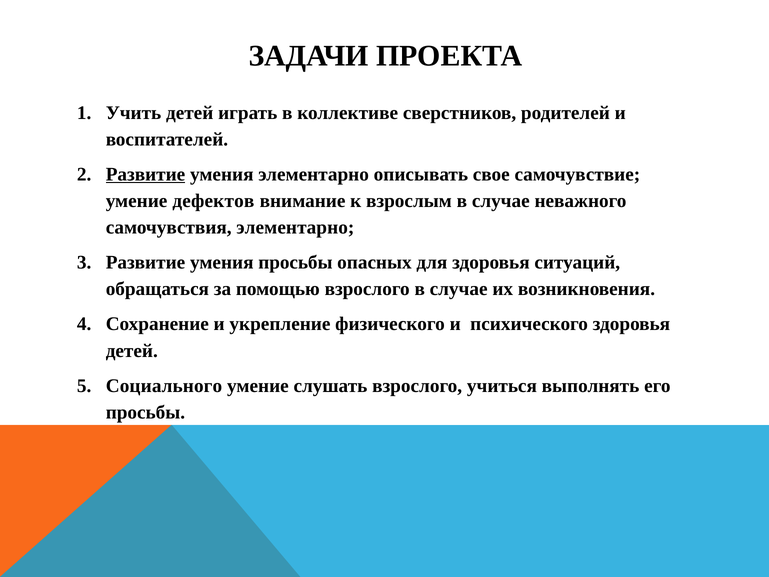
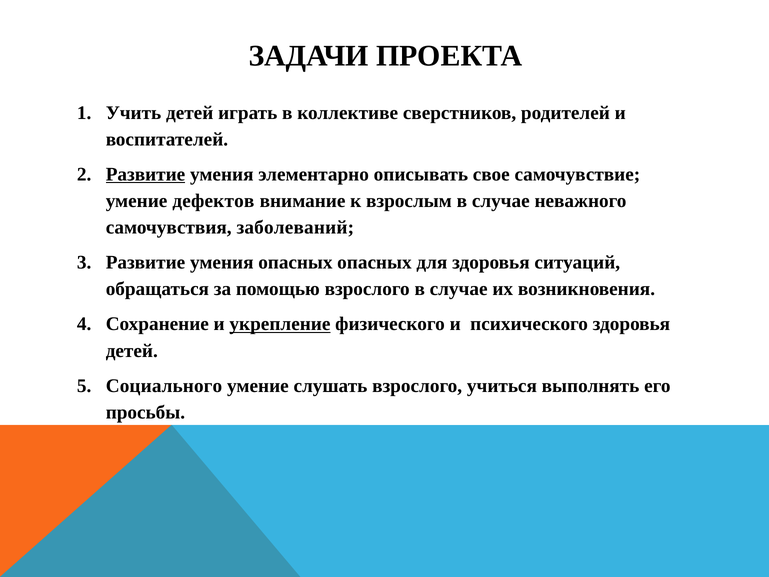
самочувствия элементарно: элементарно -> заболеваний
умения просьбы: просьбы -> опасных
укрепление underline: none -> present
